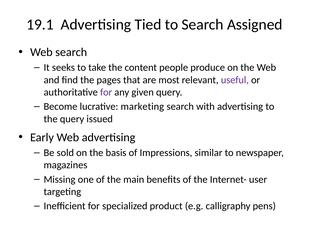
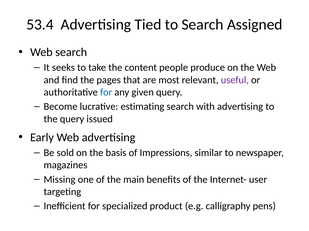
19.1: 19.1 -> 53.4
for at (106, 92) colour: purple -> blue
marketing: marketing -> estimating
